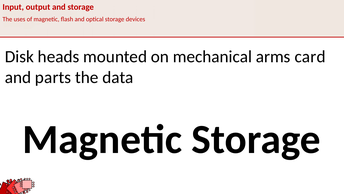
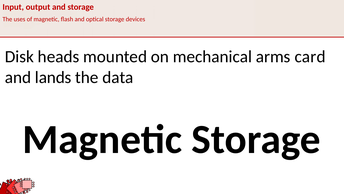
parts: parts -> lands
